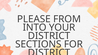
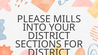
FROM: FROM -> MILLS
